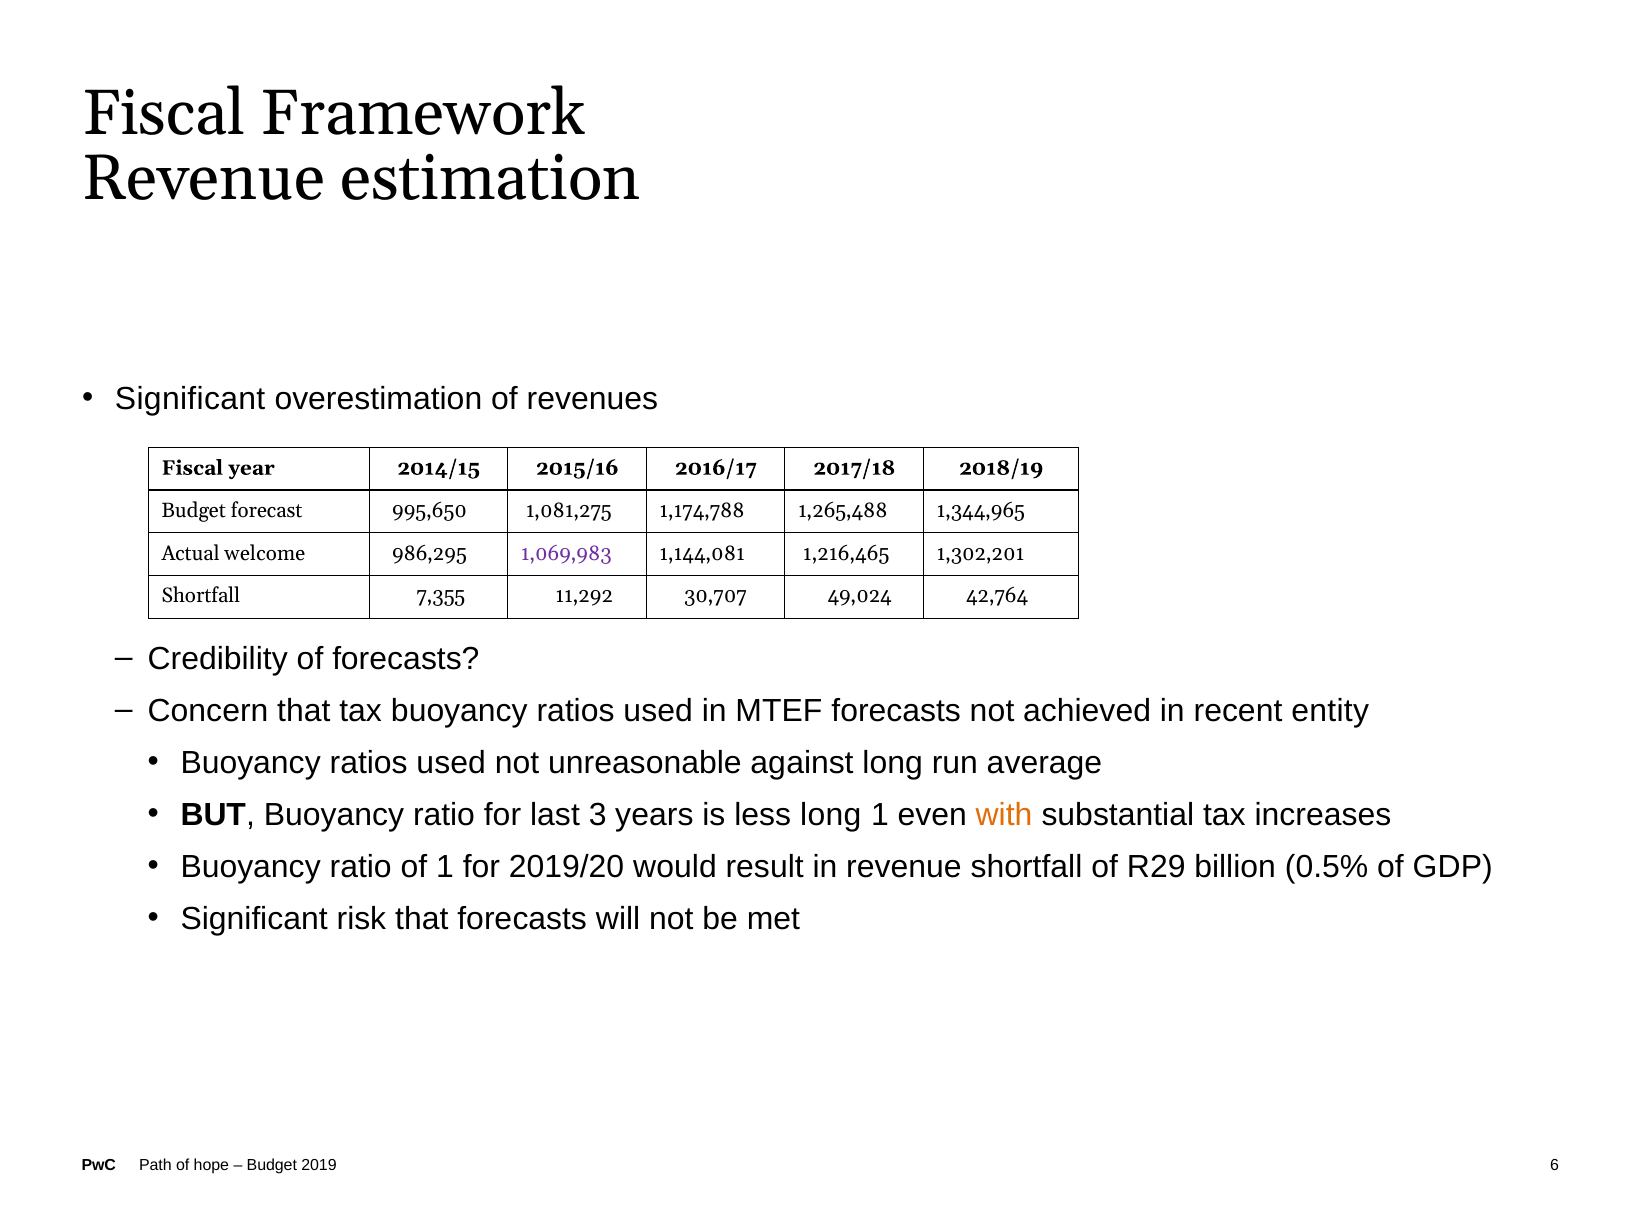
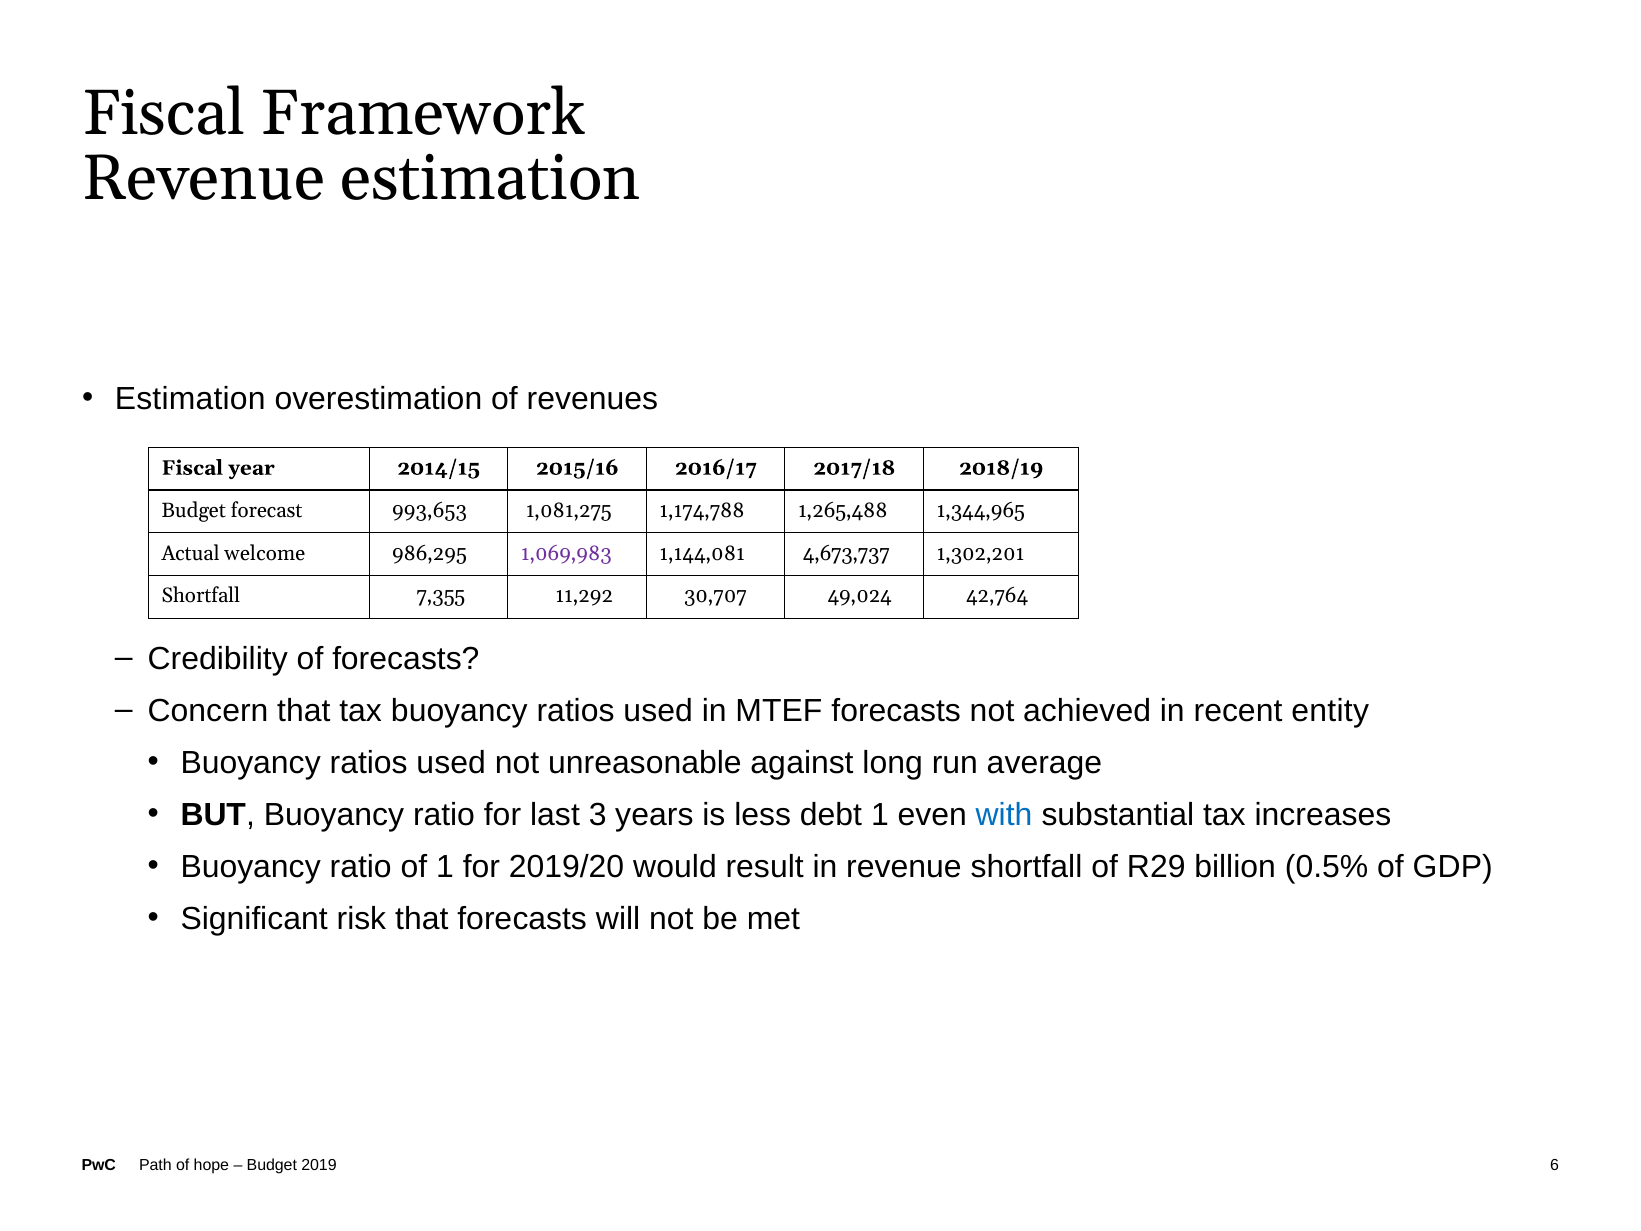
Significant at (190, 399): Significant -> Estimation
995,650: 995,650 -> 993,653
1,216,465: 1,216,465 -> 4,673,737
less long: long -> debt
with colour: orange -> blue
